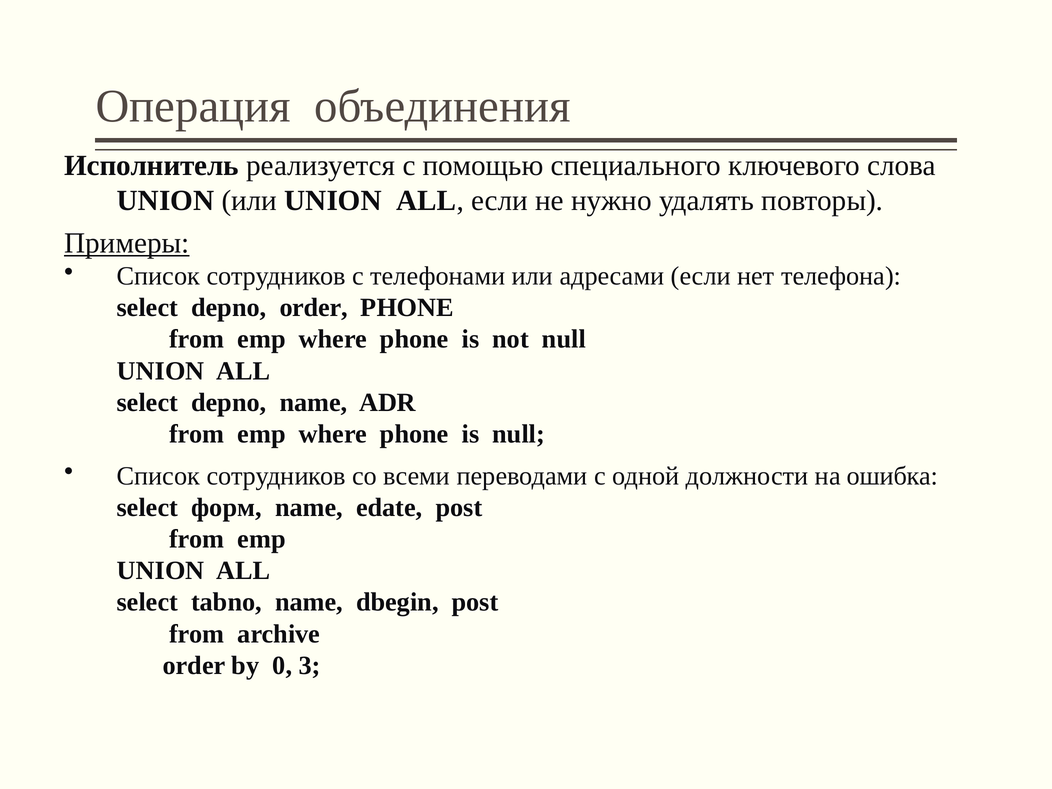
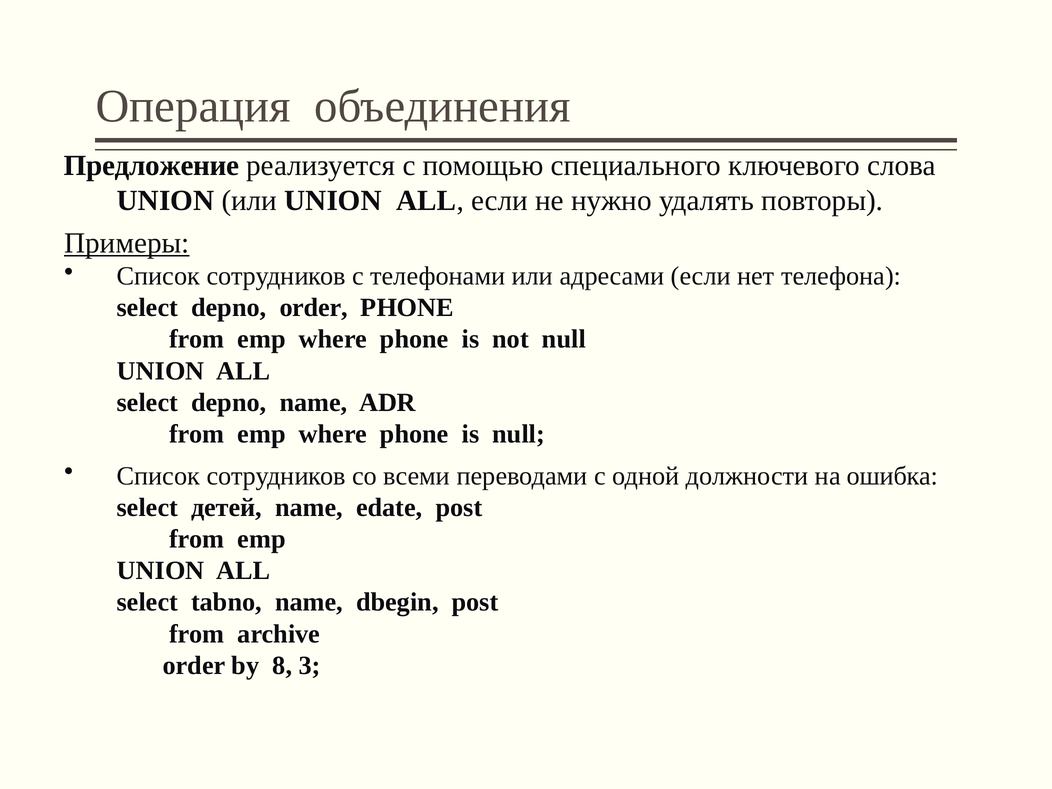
Исполнитель: Исполнитель -> Предложение
форм: форм -> детей
0: 0 -> 8
